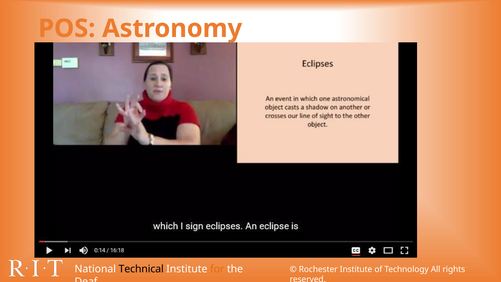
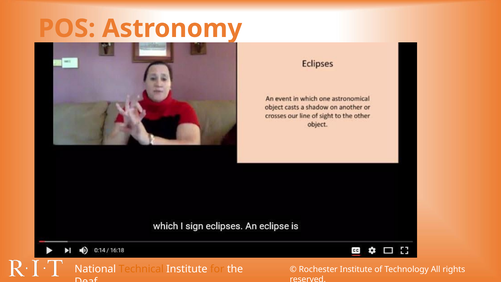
Technical colour: black -> orange
